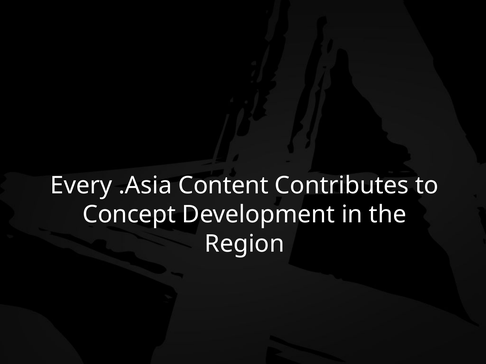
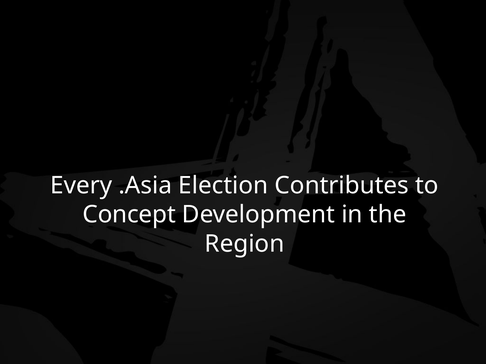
Content: Content -> Election
